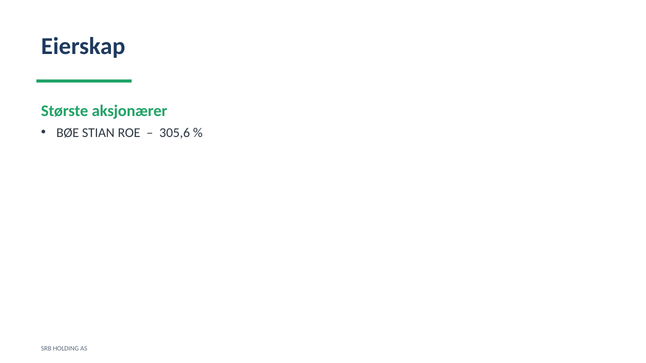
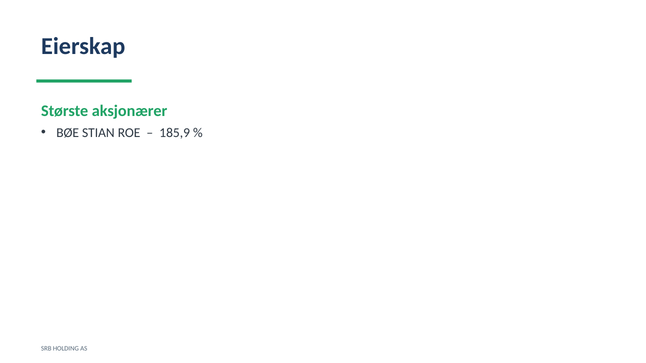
305,6: 305,6 -> 185,9
